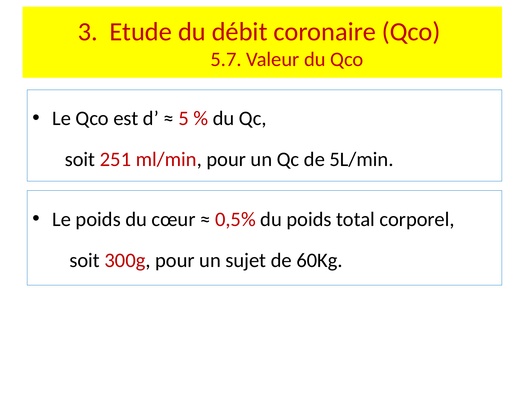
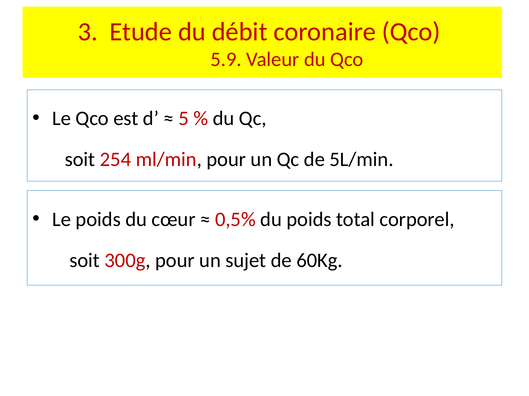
5.7: 5.7 -> 5.9
251: 251 -> 254
